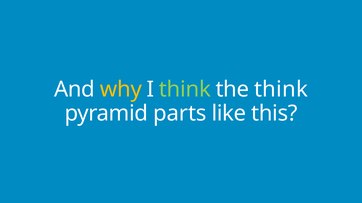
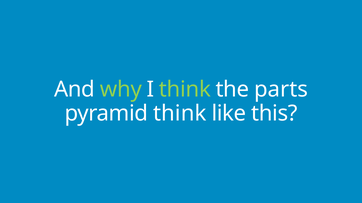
why colour: yellow -> light green
the think: think -> parts
pyramid parts: parts -> think
